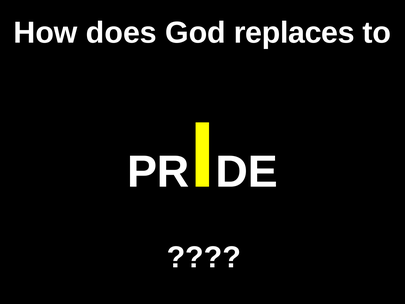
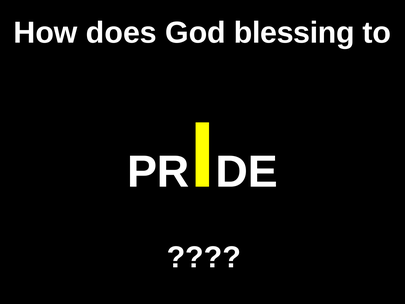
replaces: replaces -> blessing
